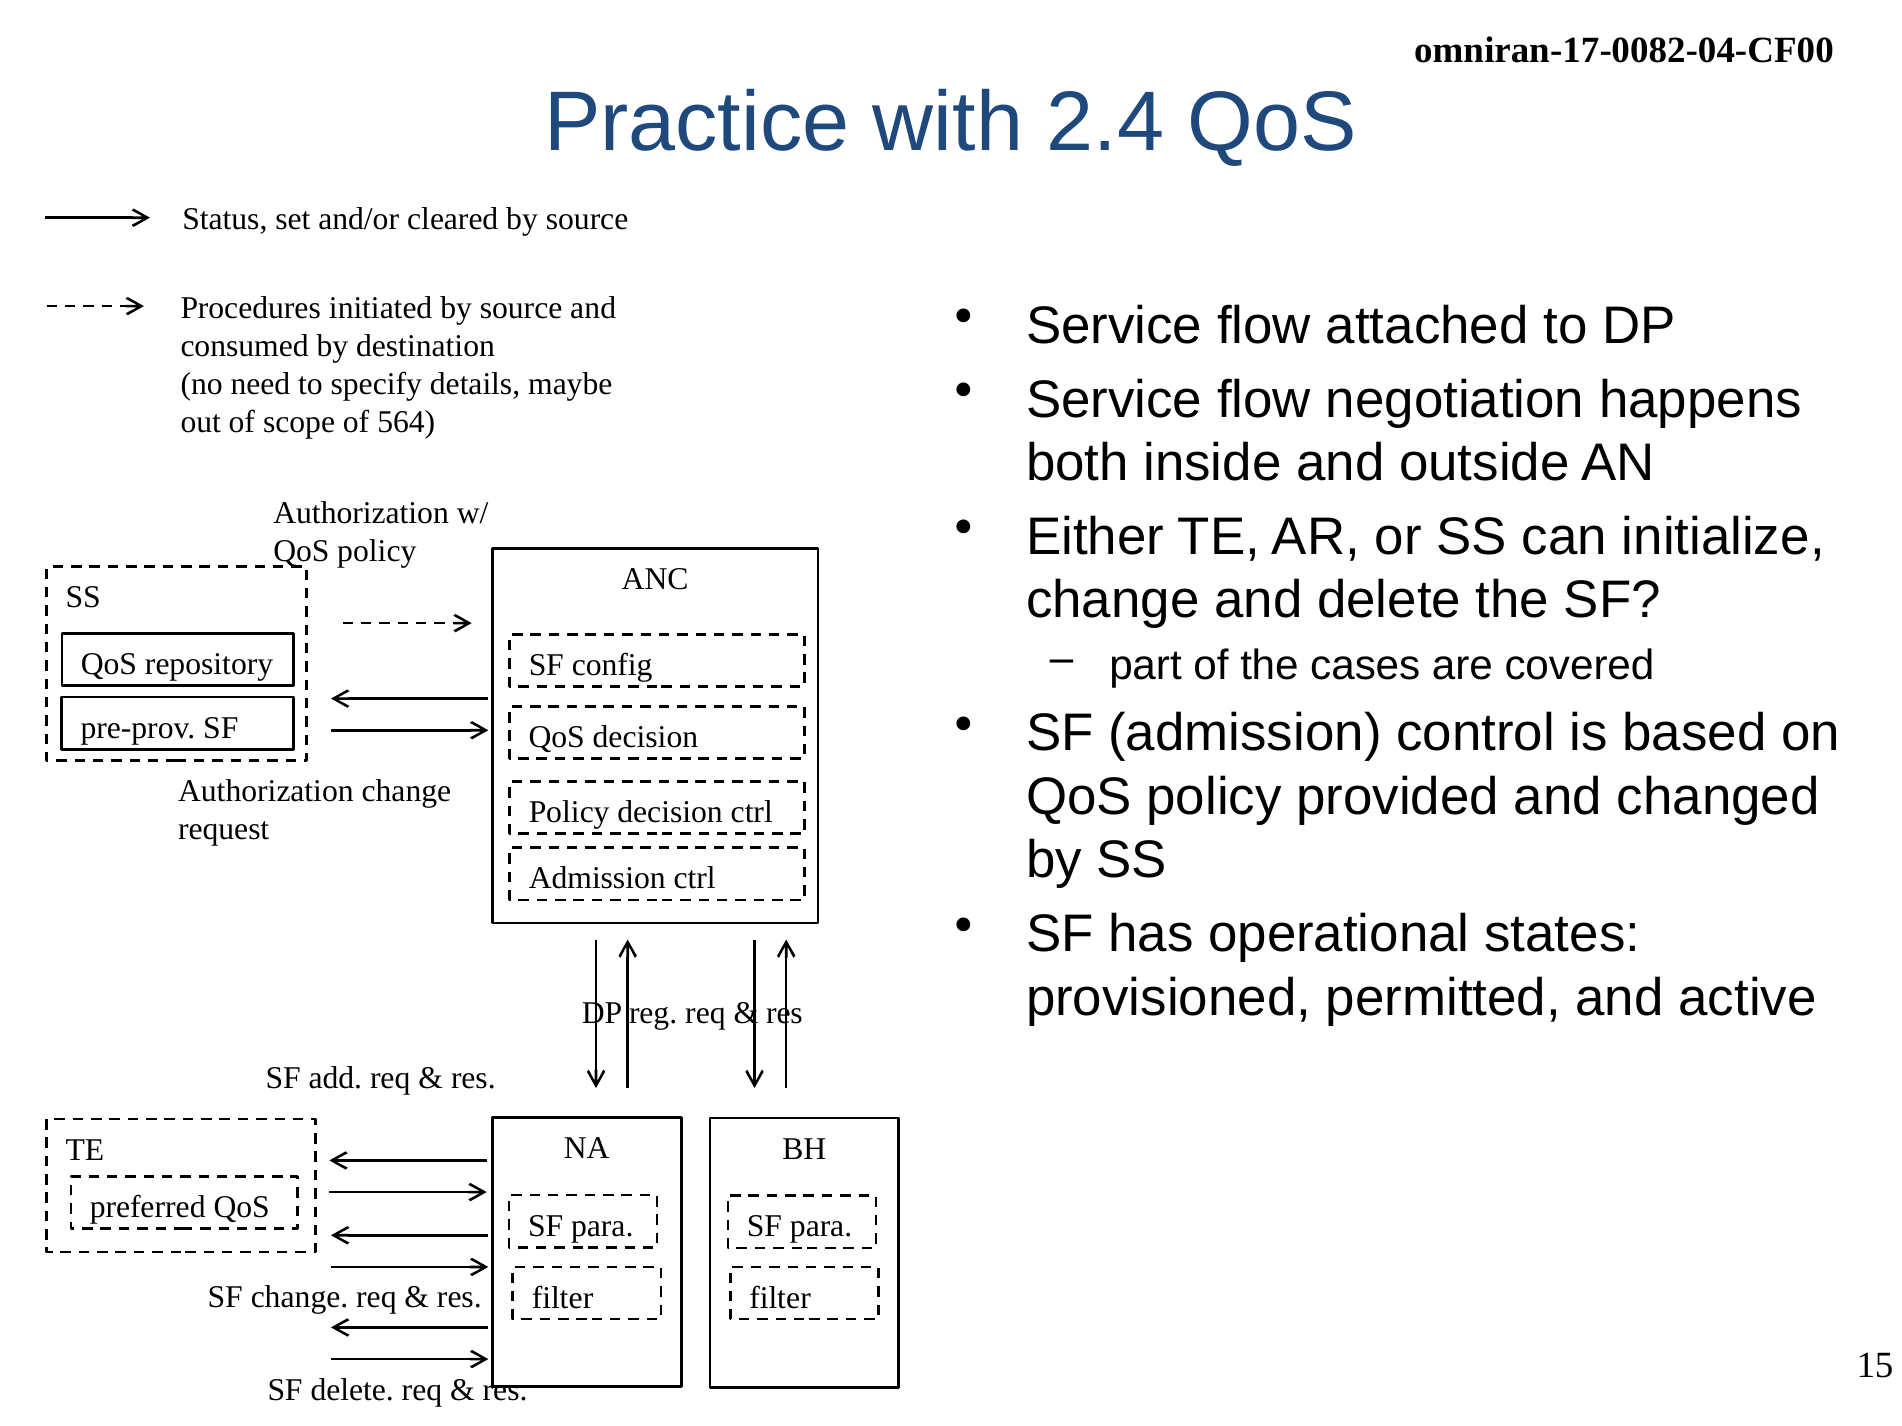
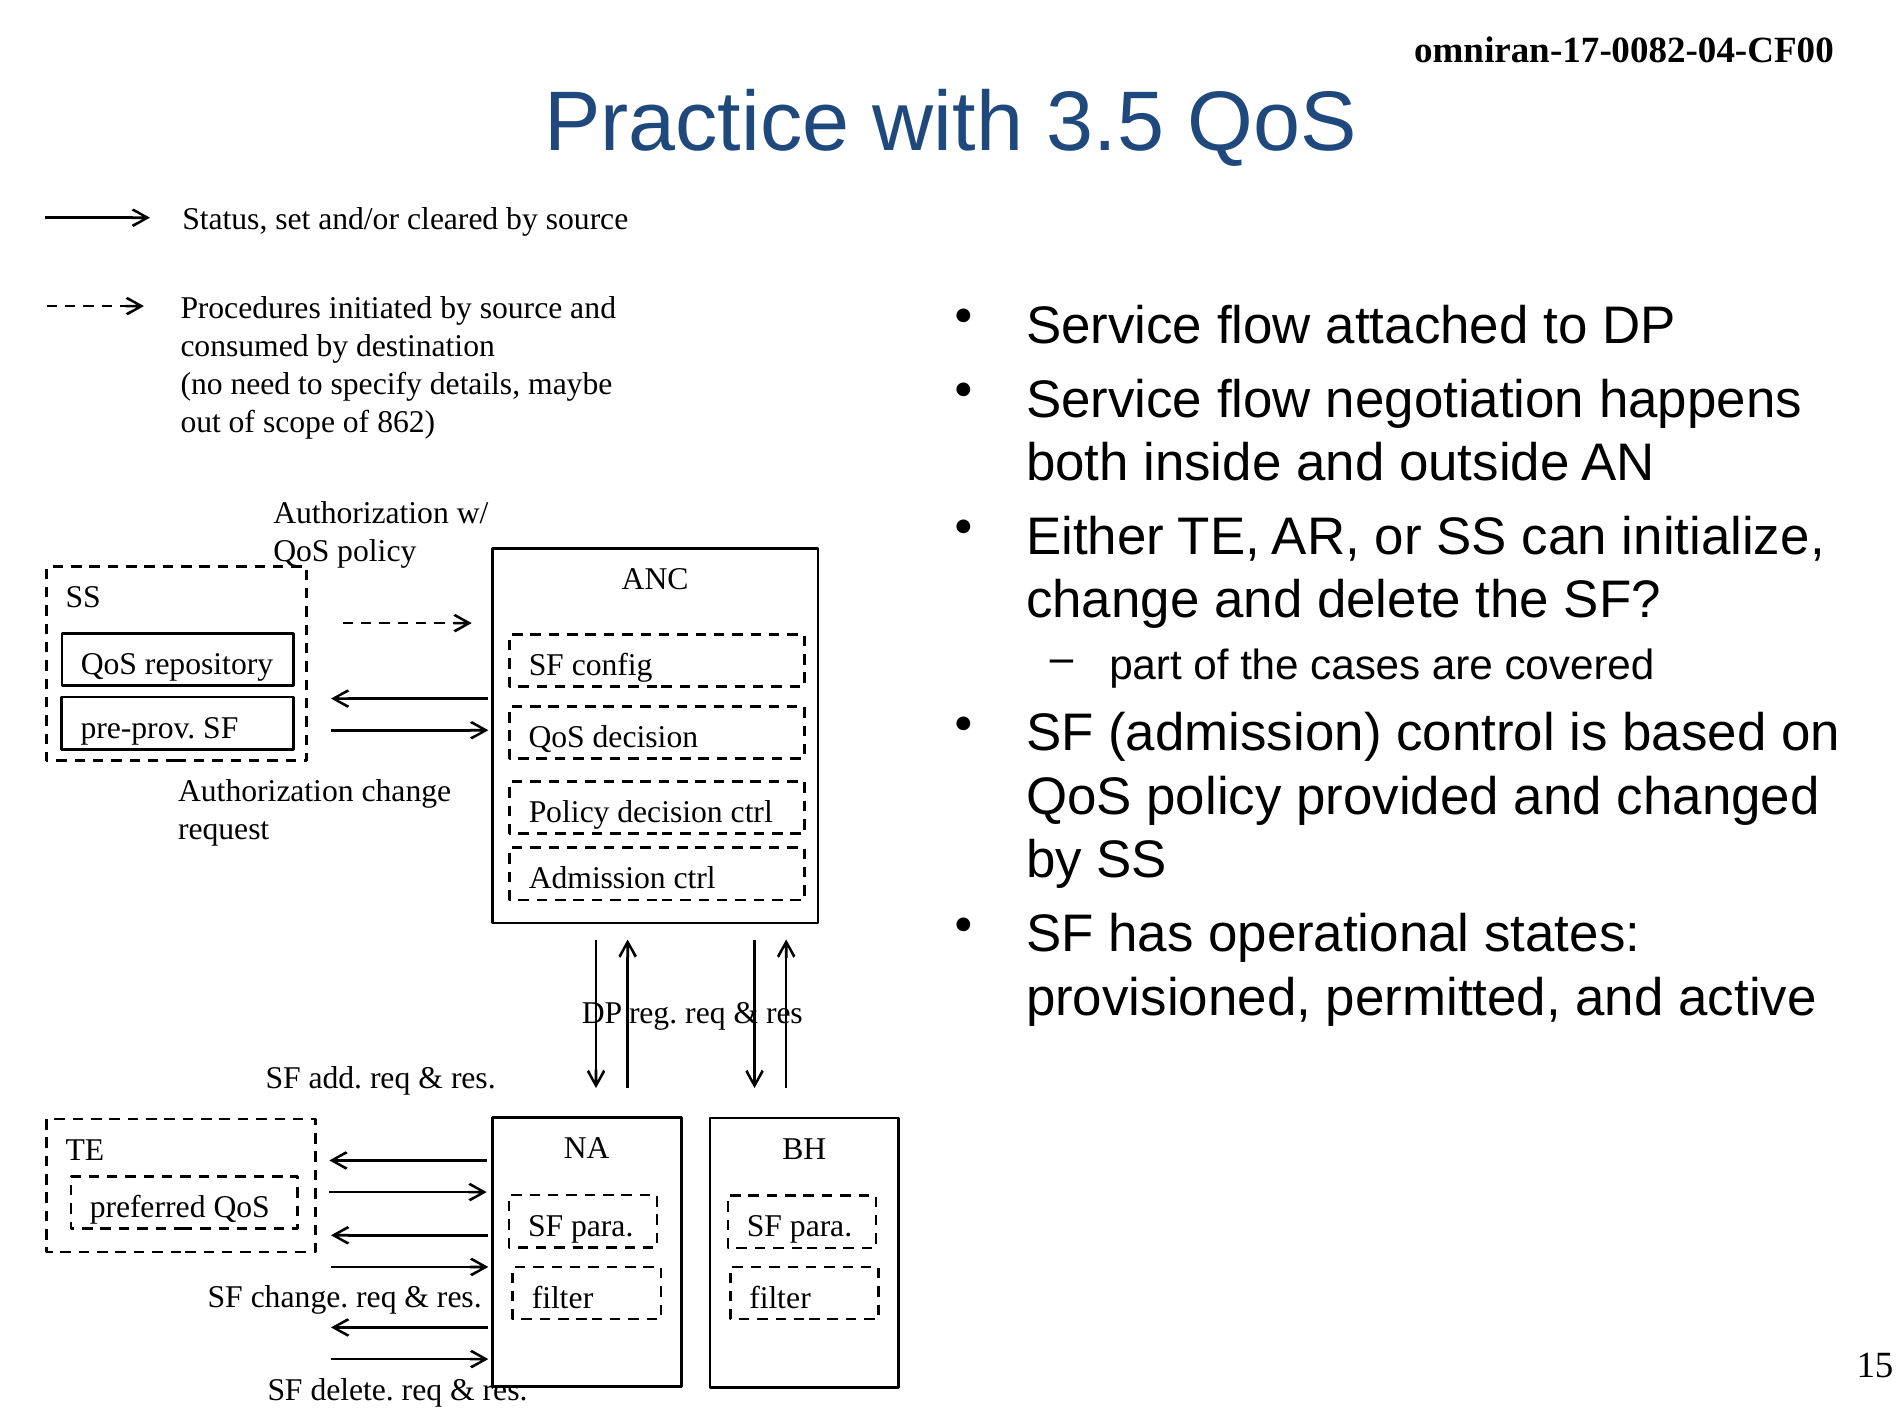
2.4: 2.4 -> 3.5
564: 564 -> 862
